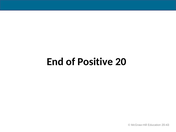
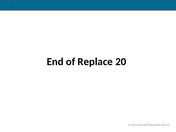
Positive: Positive -> Replace
